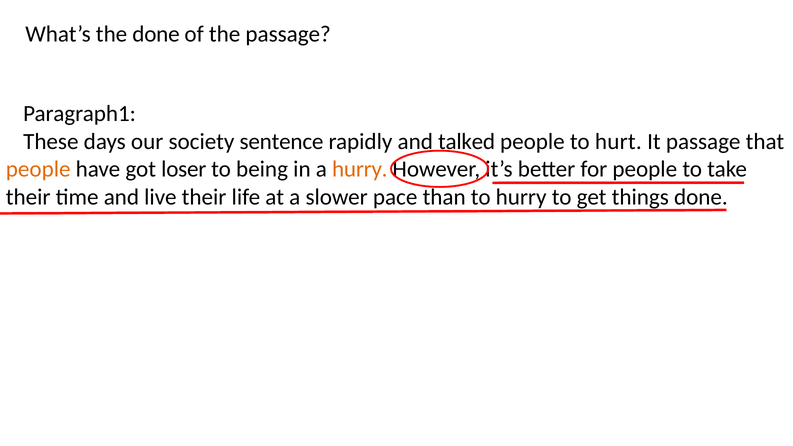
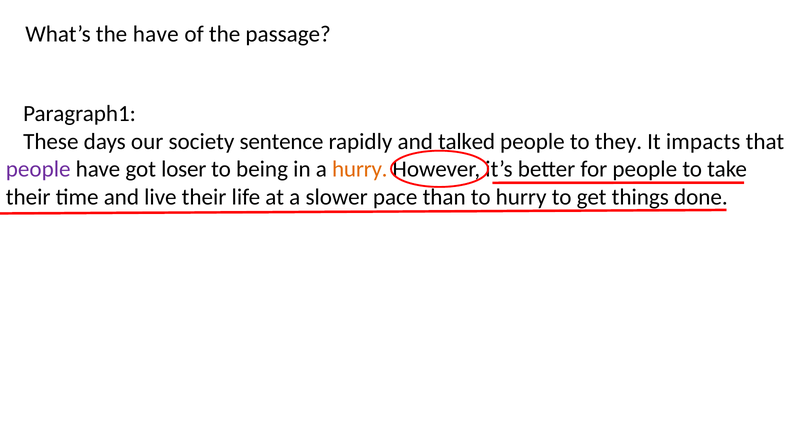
the done: done -> have
hurt: hurt -> they
It passage: passage -> impacts
people at (38, 169) colour: orange -> purple
